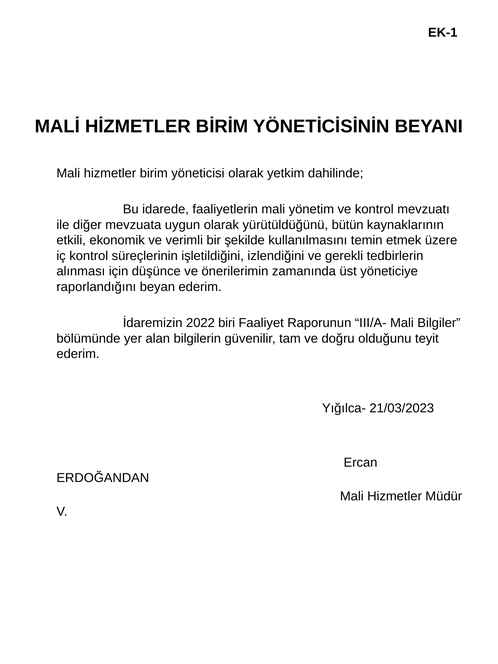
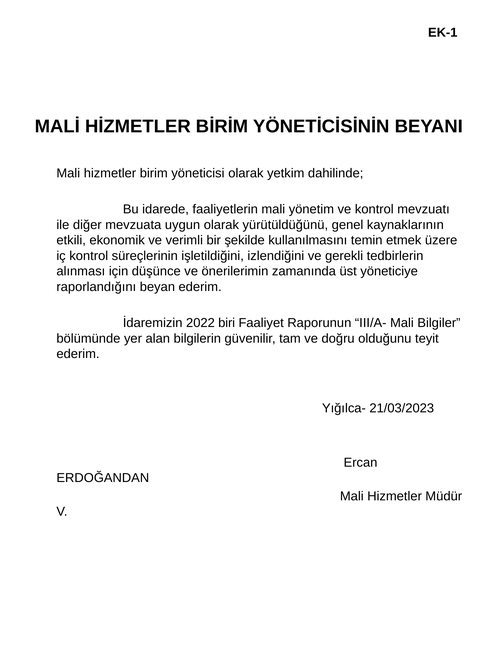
bütün: bütün -> genel
